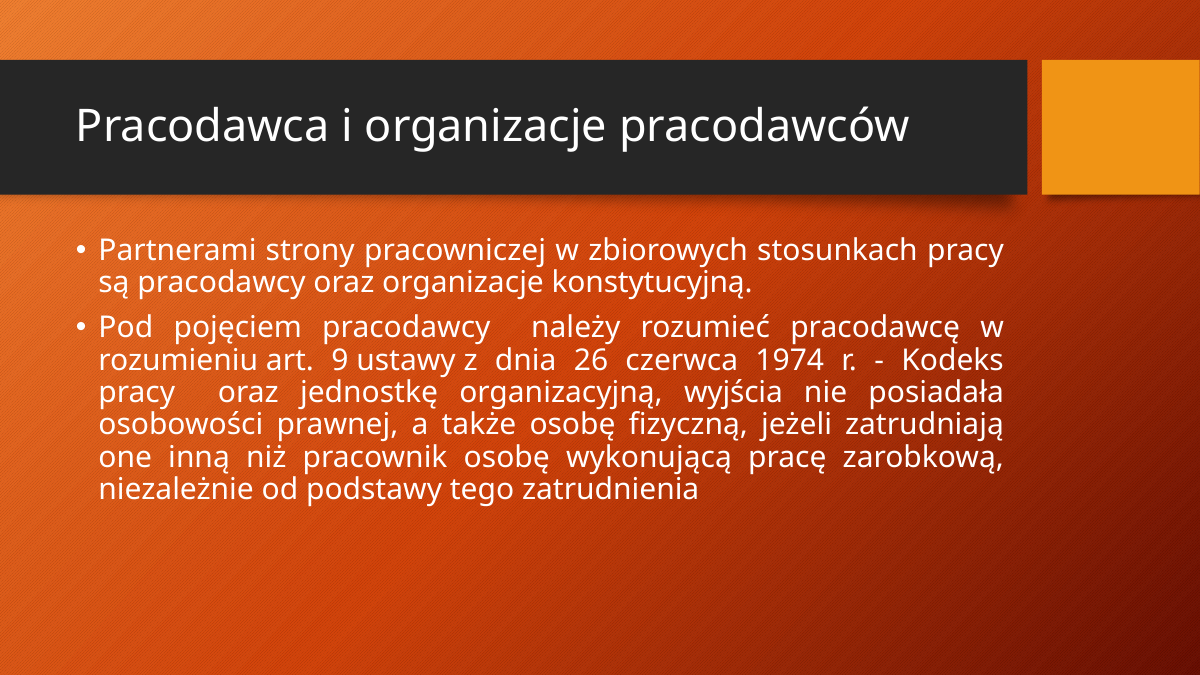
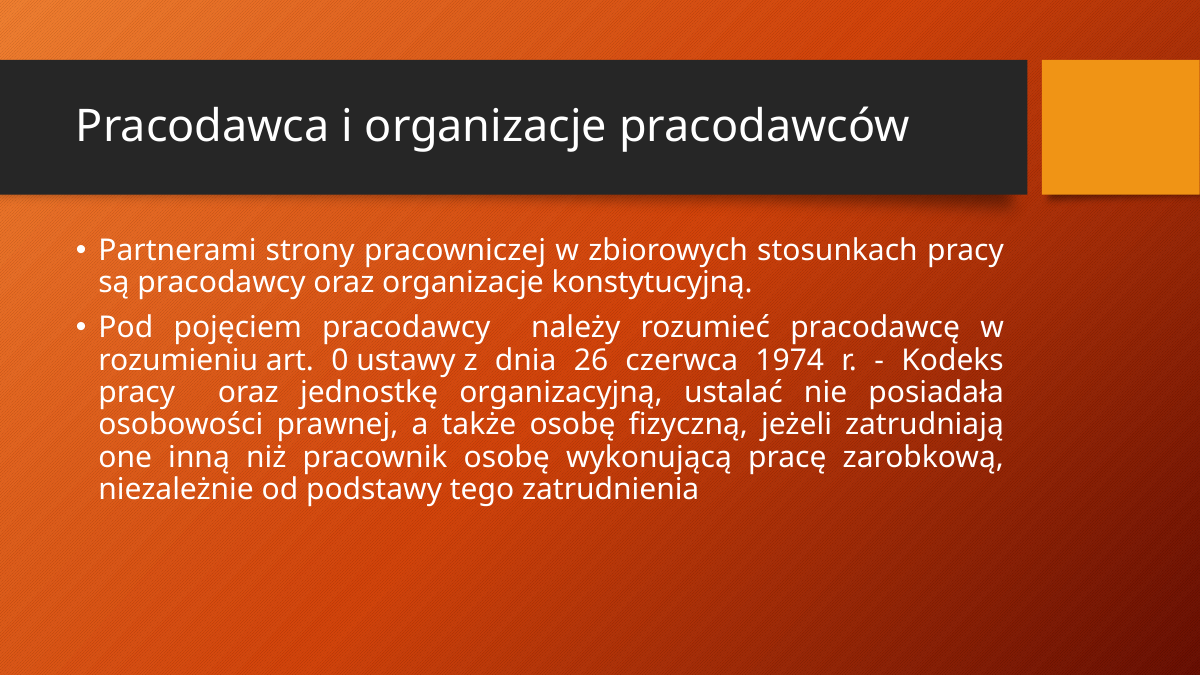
9: 9 -> 0
wyjścia: wyjścia -> ustalać
